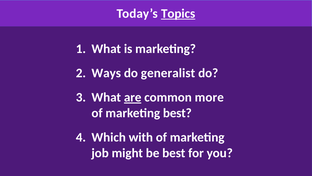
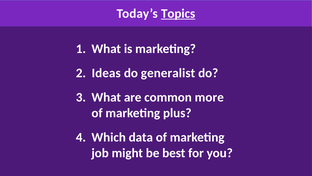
Ways: Ways -> Ideas
are underline: present -> none
marketing best: best -> plus
with: with -> data
